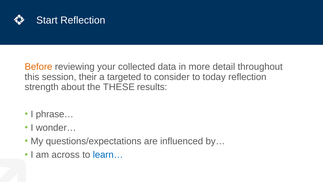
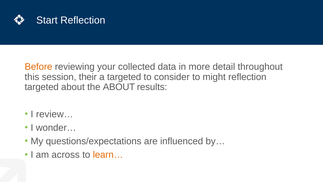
today: today -> might
strength at (42, 87): strength -> targeted
the THESE: THESE -> ABOUT
phrase…: phrase… -> review…
learn… colour: blue -> orange
